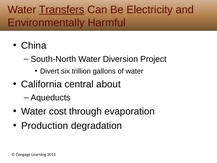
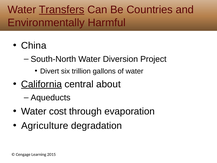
Electricity: Electricity -> Countries
California underline: none -> present
Production: Production -> Agriculture
